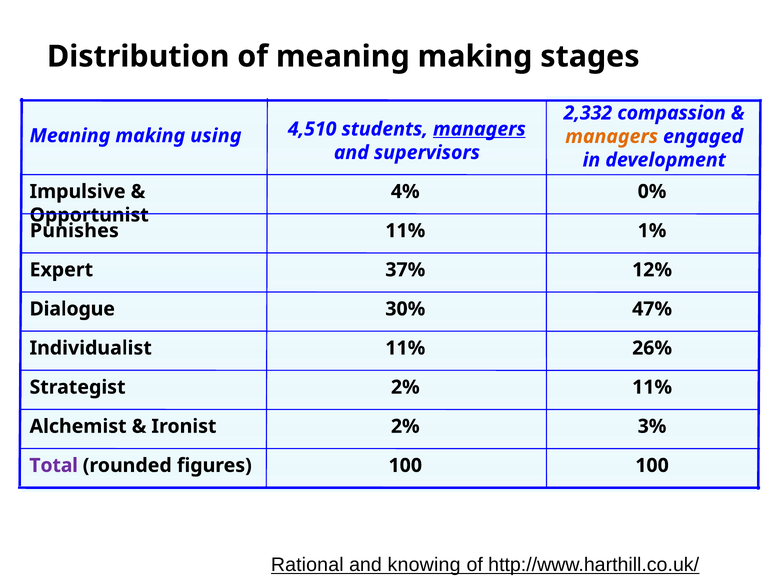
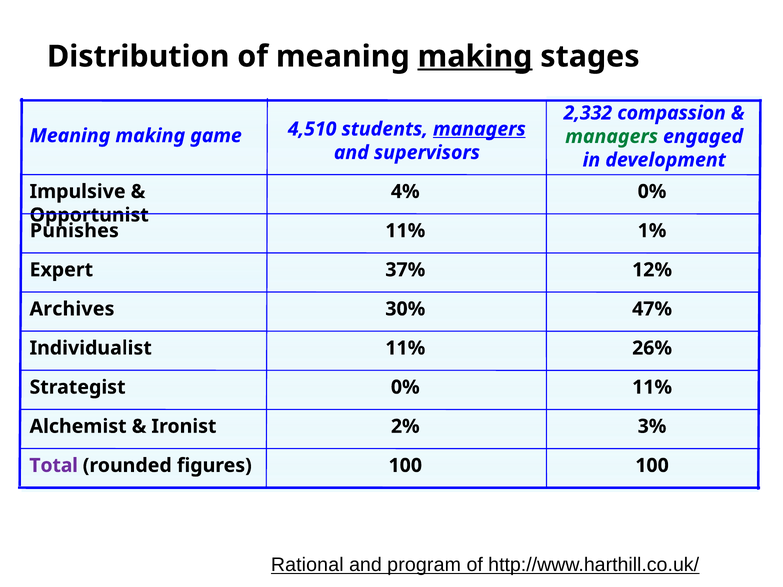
making at (475, 57) underline: none -> present
using: using -> game
managers at (612, 137) colour: orange -> green
Dialogue: Dialogue -> Archives
2% at (405, 387): 2% -> 0%
knowing: knowing -> program
